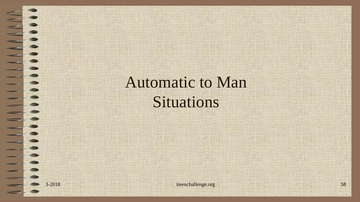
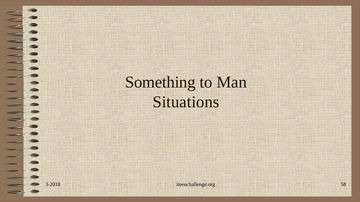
Automatic: Automatic -> Something
